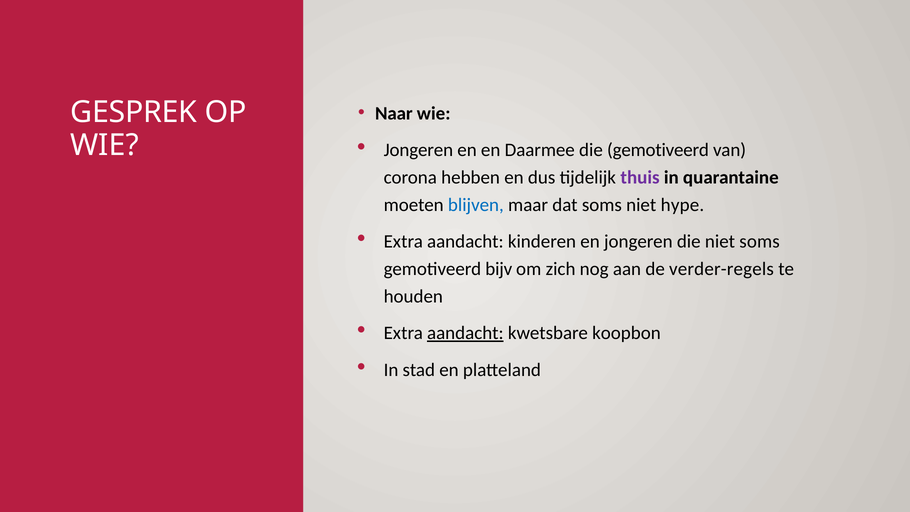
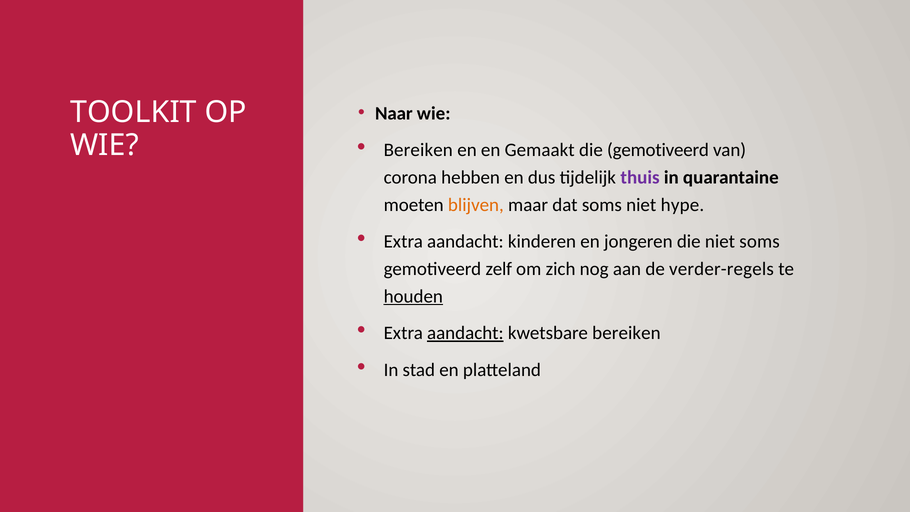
GESPREK: GESPREK -> TOOLKIT
Jongeren at (418, 150): Jongeren -> Bereiken
Daarmee: Daarmee -> Gemaakt
blijven colour: blue -> orange
bijv: bijv -> zelf
houden underline: none -> present
kwetsbare koopbon: koopbon -> bereiken
